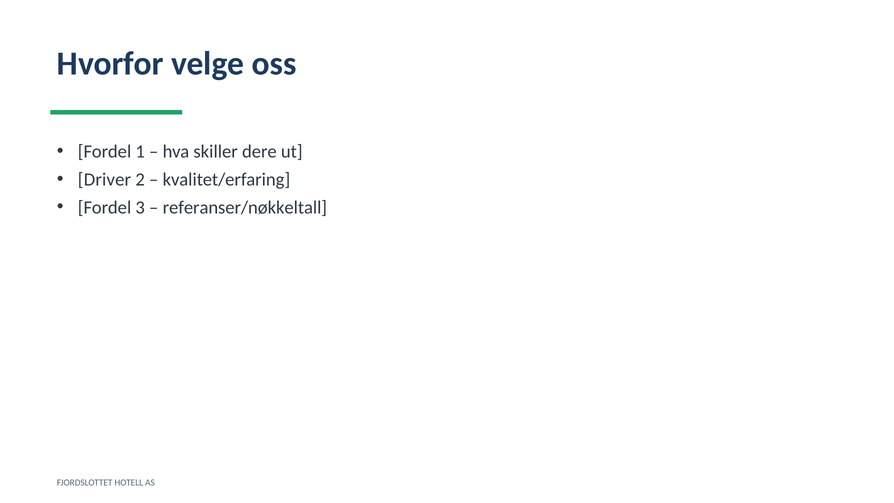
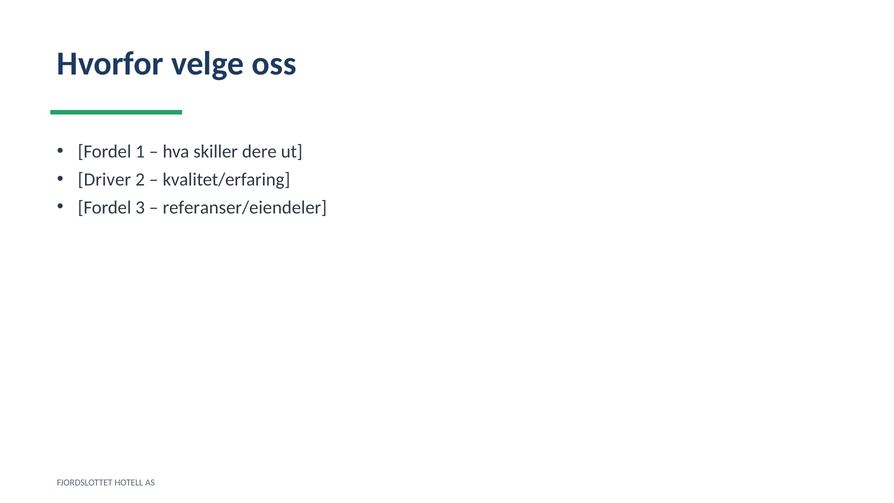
referanser/nøkkeltall: referanser/nøkkeltall -> referanser/eiendeler
